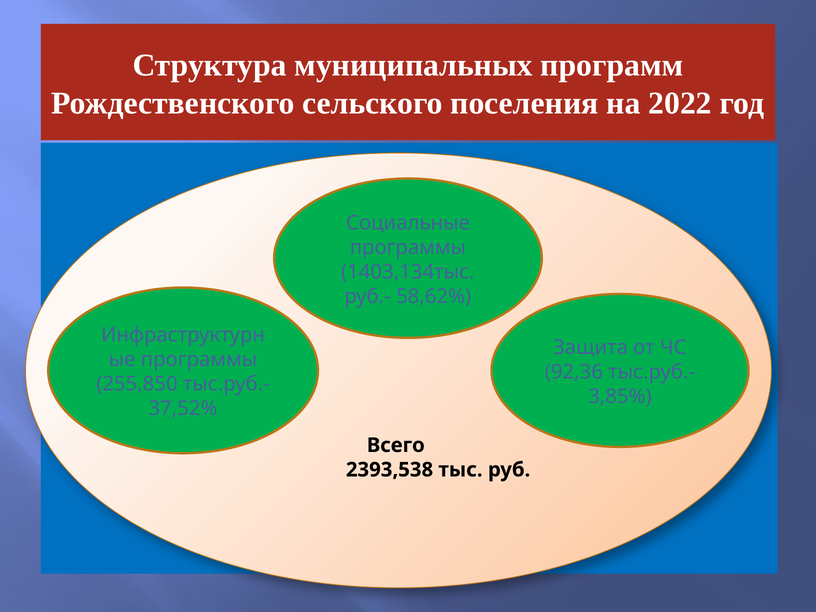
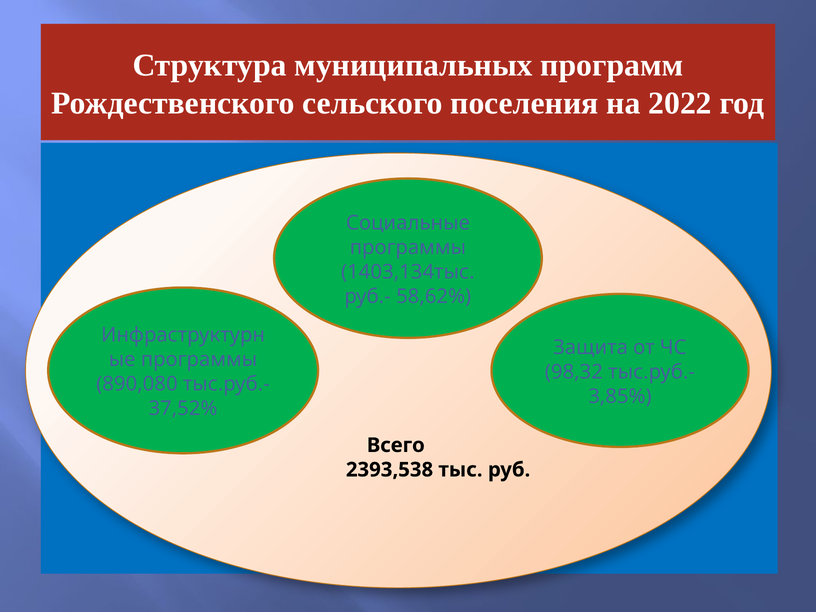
92,36: 92,36 -> 98,32
255,850: 255,850 -> 890,080
